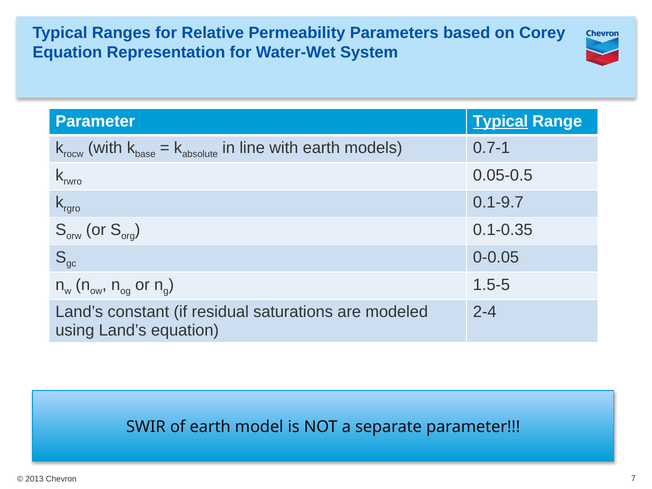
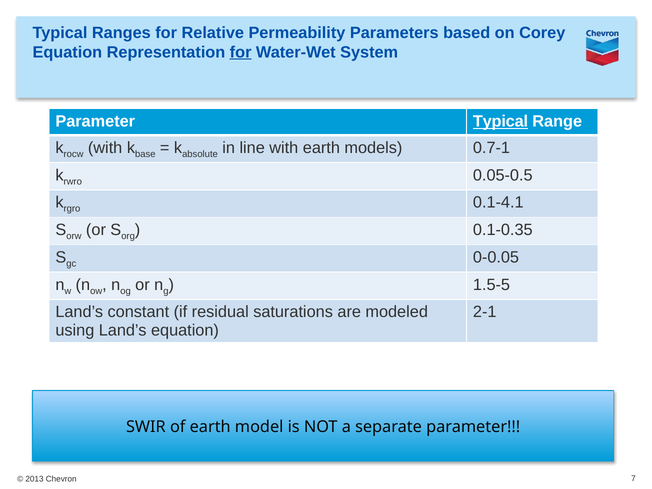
for at (241, 52) underline: none -> present
0.1-9.7: 0.1-9.7 -> 0.1-4.1
2-4: 2-4 -> 2-1
